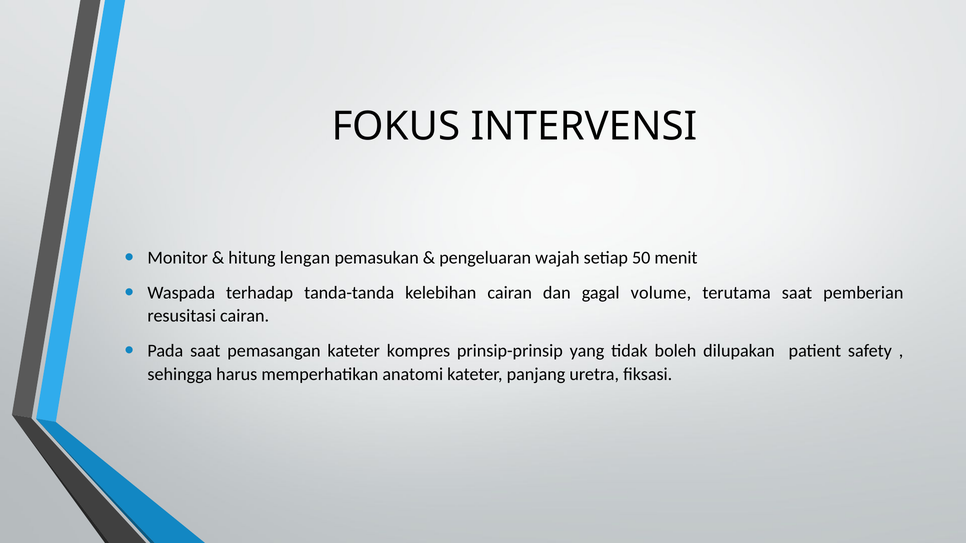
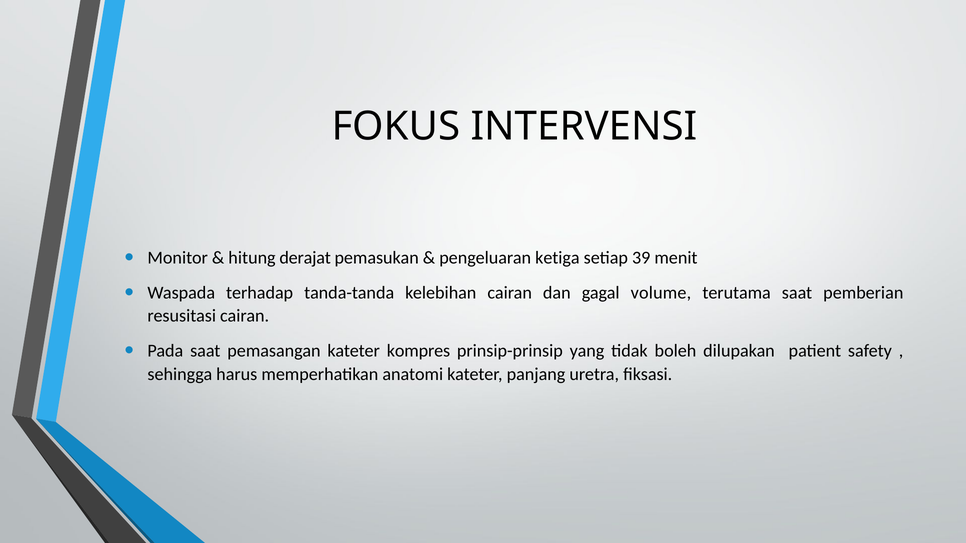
lengan: lengan -> derajat
wajah: wajah -> ketiga
50: 50 -> 39
